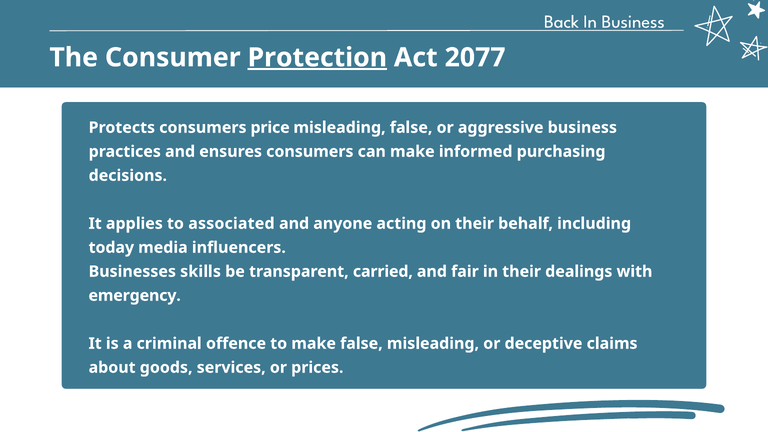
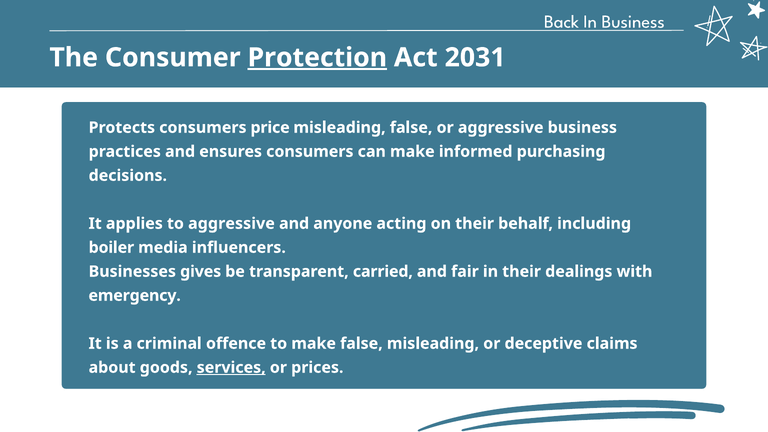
2077: 2077 -> 2031
to associated: associated -> aggressive
today: today -> boiler
skills: skills -> gives
services underline: none -> present
